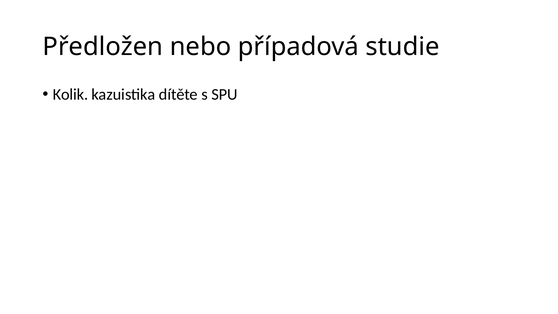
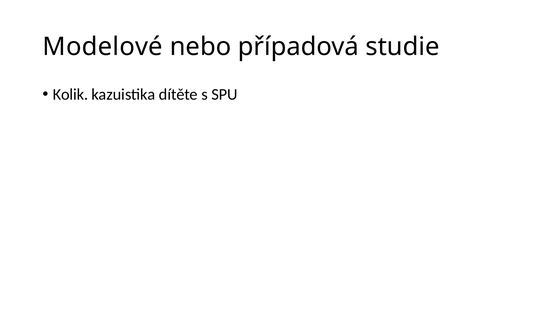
Předložen: Předložen -> Modelové
